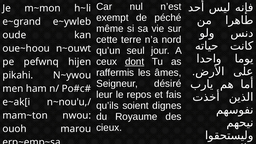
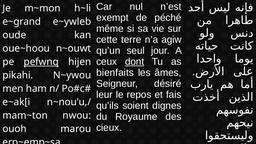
nord: nord -> agiw
pefwnq underline: none -> present
raffermis: raffermis -> bienfaits
